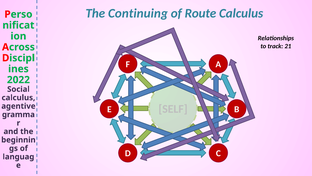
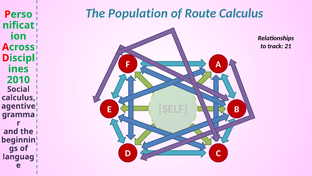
Continuing: Continuing -> Population
2022: 2022 -> 2010
